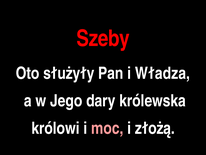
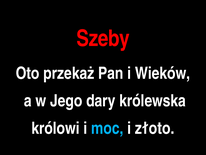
służyły: służyły -> przekaż
Władza: Władza -> Wieków
moc colour: pink -> light blue
złożą: złożą -> złoto
